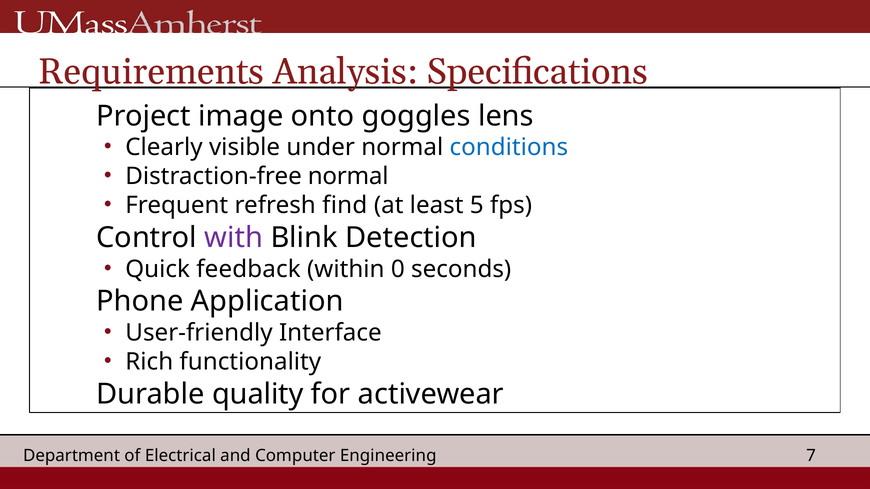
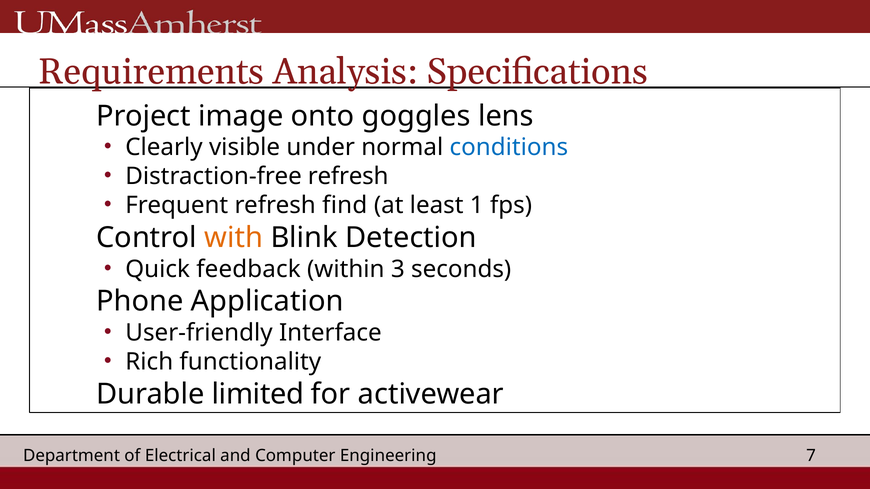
Distraction-free normal: normal -> refresh
5: 5 -> 1
with colour: purple -> orange
0: 0 -> 3
quality: quality -> limited
